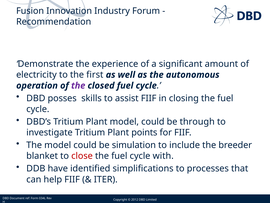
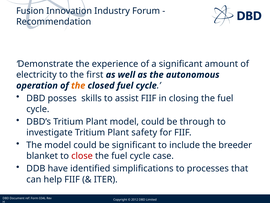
the at (78, 85) colour: purple -> orange
points: points -> safety
be simulation: simulation -> significant
with: with -> case
